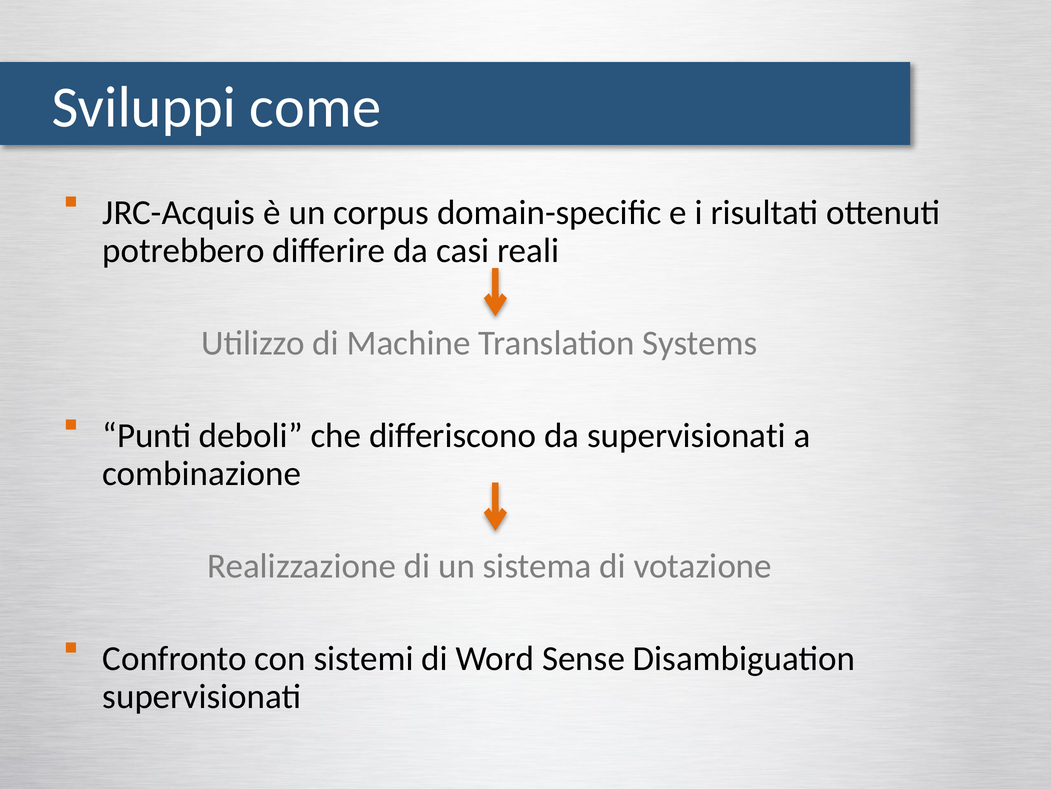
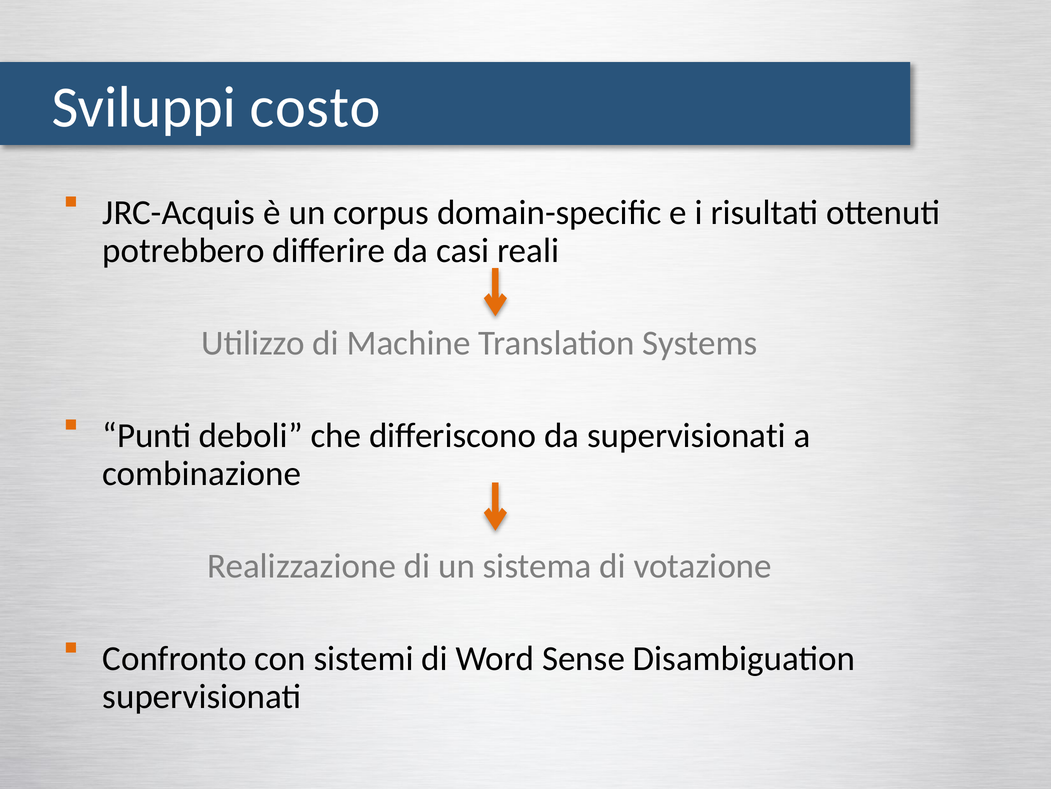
come: come -> costo
